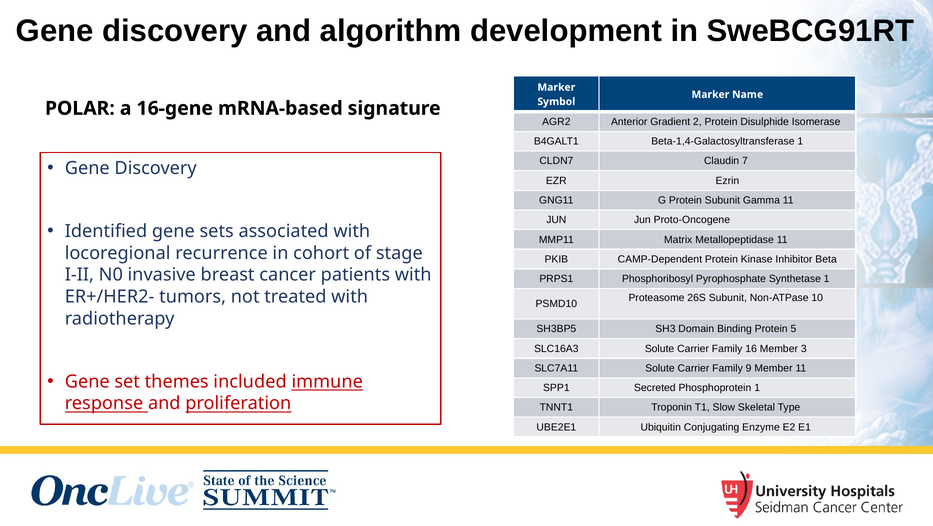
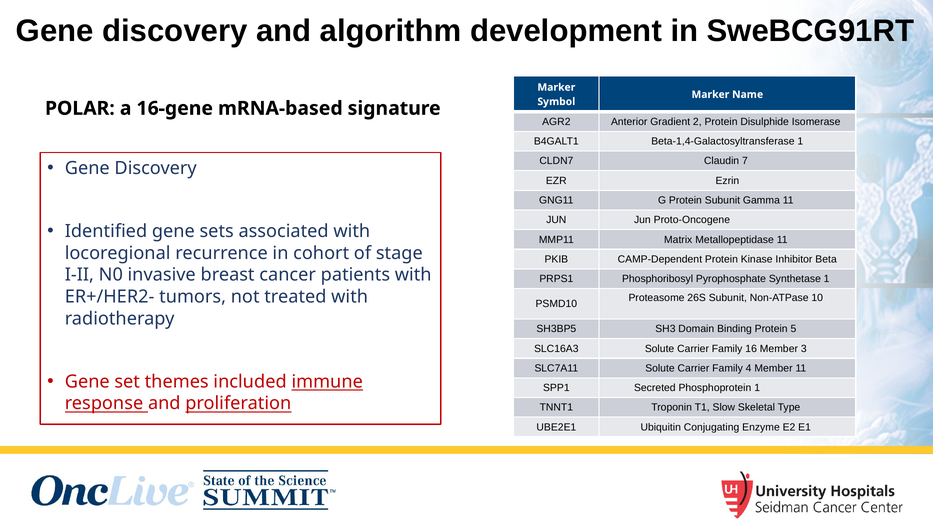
9: 9 -> 4
